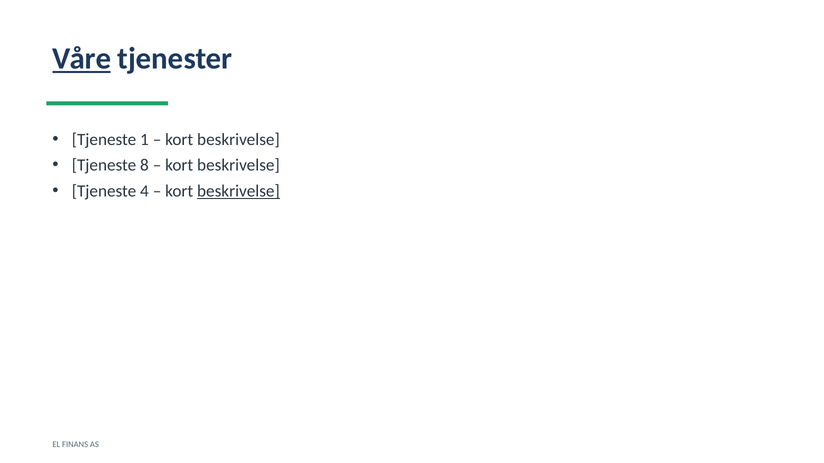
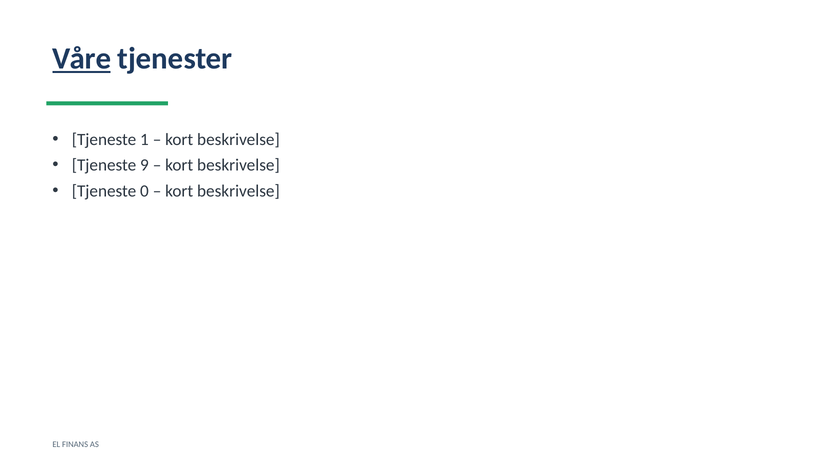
8: 8 -> 9
4: 4 -> 0
beskrivelse at (238, 191) underline: present -> none
